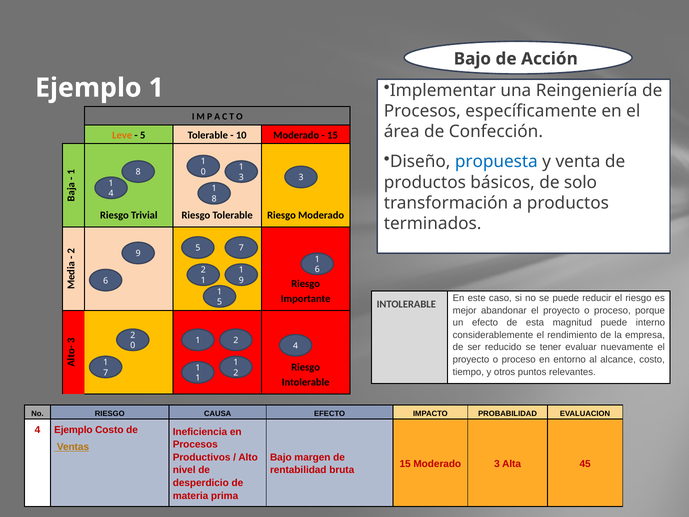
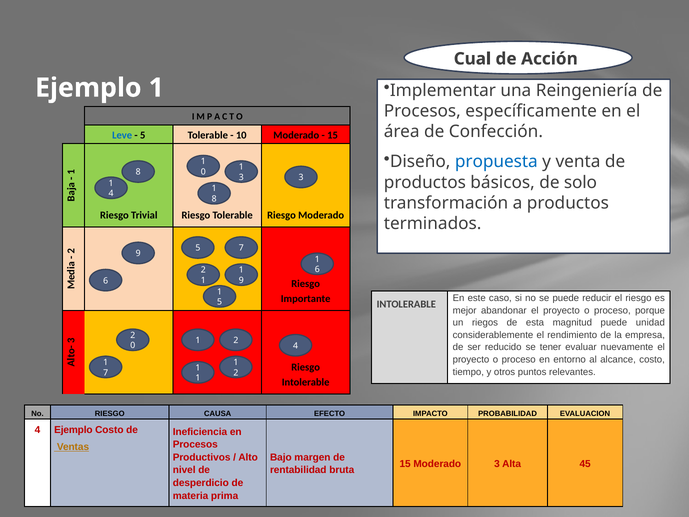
Bajo at (472, 59): Bajo -> Cual
Leve colour: orange -> blue
un efecto: efecto -> riegos
interno: interno -> unidad
